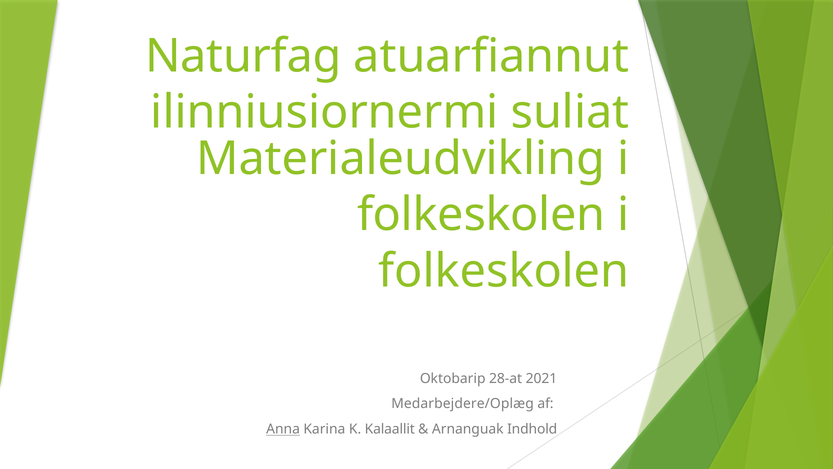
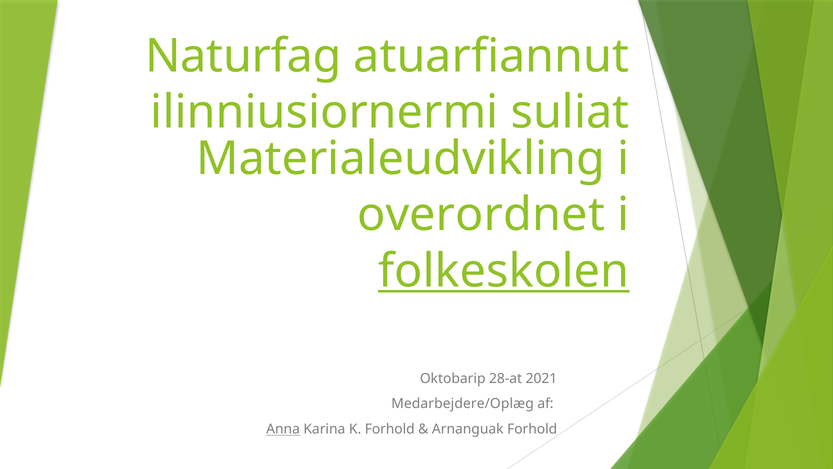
folkeskolen at (481, 215): folkeskolen -> overordnet
folkeskolen at (504, 271) underline: none -> present
K Kalaallit: Kalaallit -> Forhold
Arnanguak Indhold: Indhold -> Forhold
